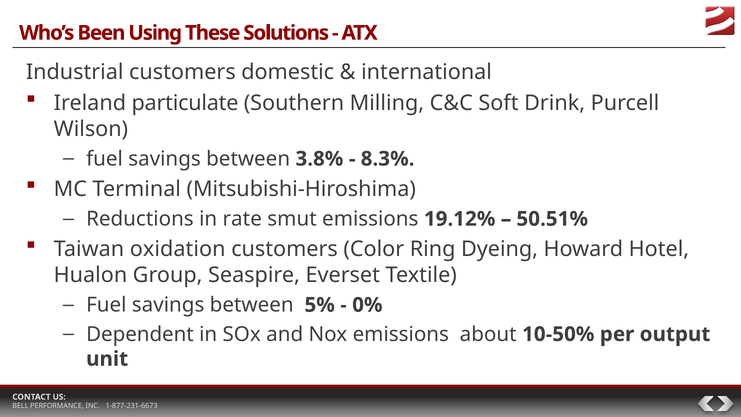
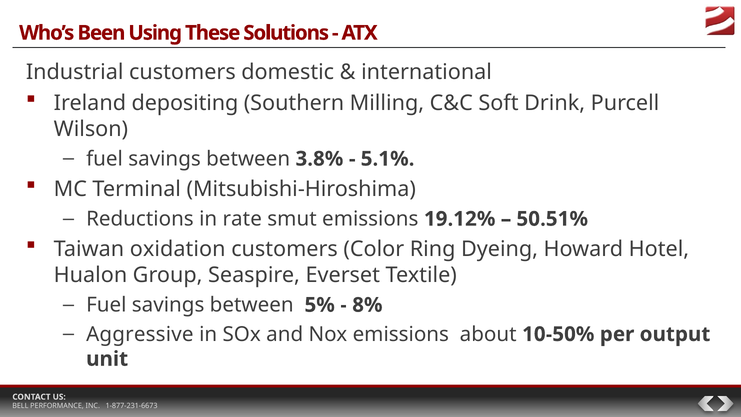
particulate: particulate -> depositing
8.3%: 8.3% -> 5.1%
0%: 0% -> 8%
Dependent: Dependent -> Aggressive
